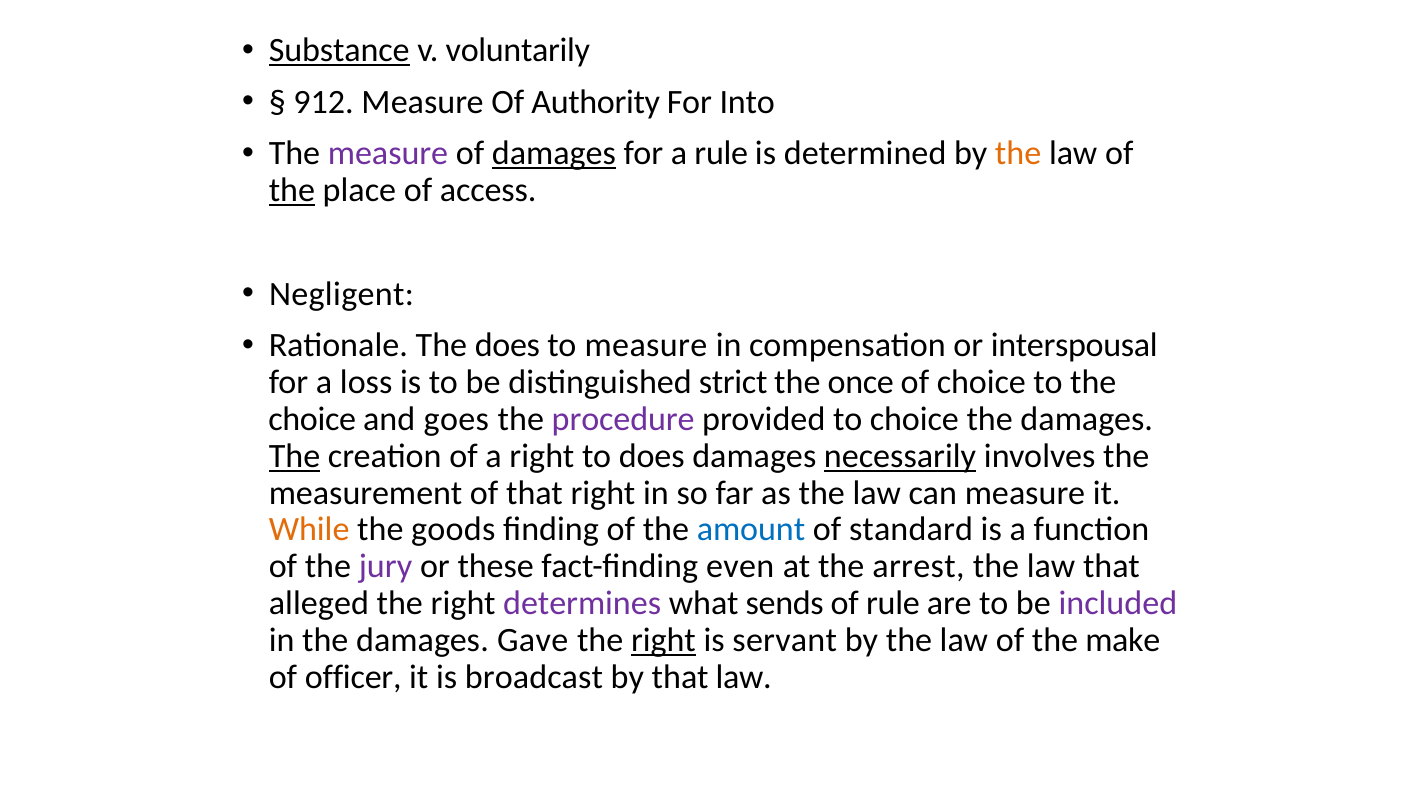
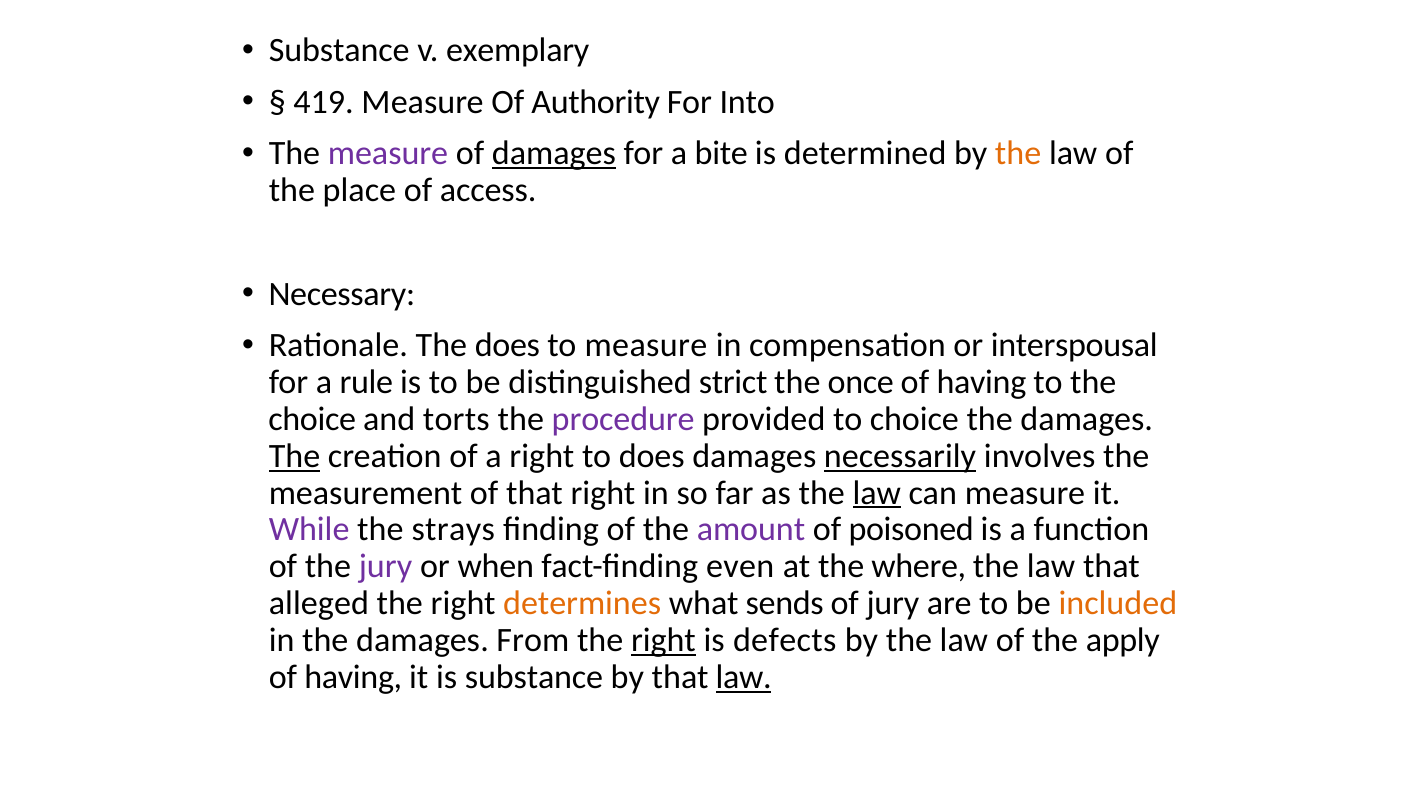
Substance at (339, 50) underline: present -> none
voluntarily: voluntarily -> exemplary
912: 912 -> 419
a rule: rule -> bite
the at (292, 190) underline: present -> none
Negligent: Negligent -> Necessary
loss: loss -> rule
choice at (981, 382): choice -> having
goes: goes -> torts
law at (877, 493) underline: none -> present
While colour: orange -> purple
goods: goods -> strays
amount colour: blue -> purple
standard: standard -> poisoned
these: these -> when
arrest: arrest -> where
determines colour: purple -> orange
of rule: rule -> jury
included colour: purple -> orange
Gave: Gave -> From
servant: servant -> defects
make: make -> apply
officer at (353, 677): officer -> having
is broadcast: broadcast -> substance
law at (744, 677) underline: none -> present
